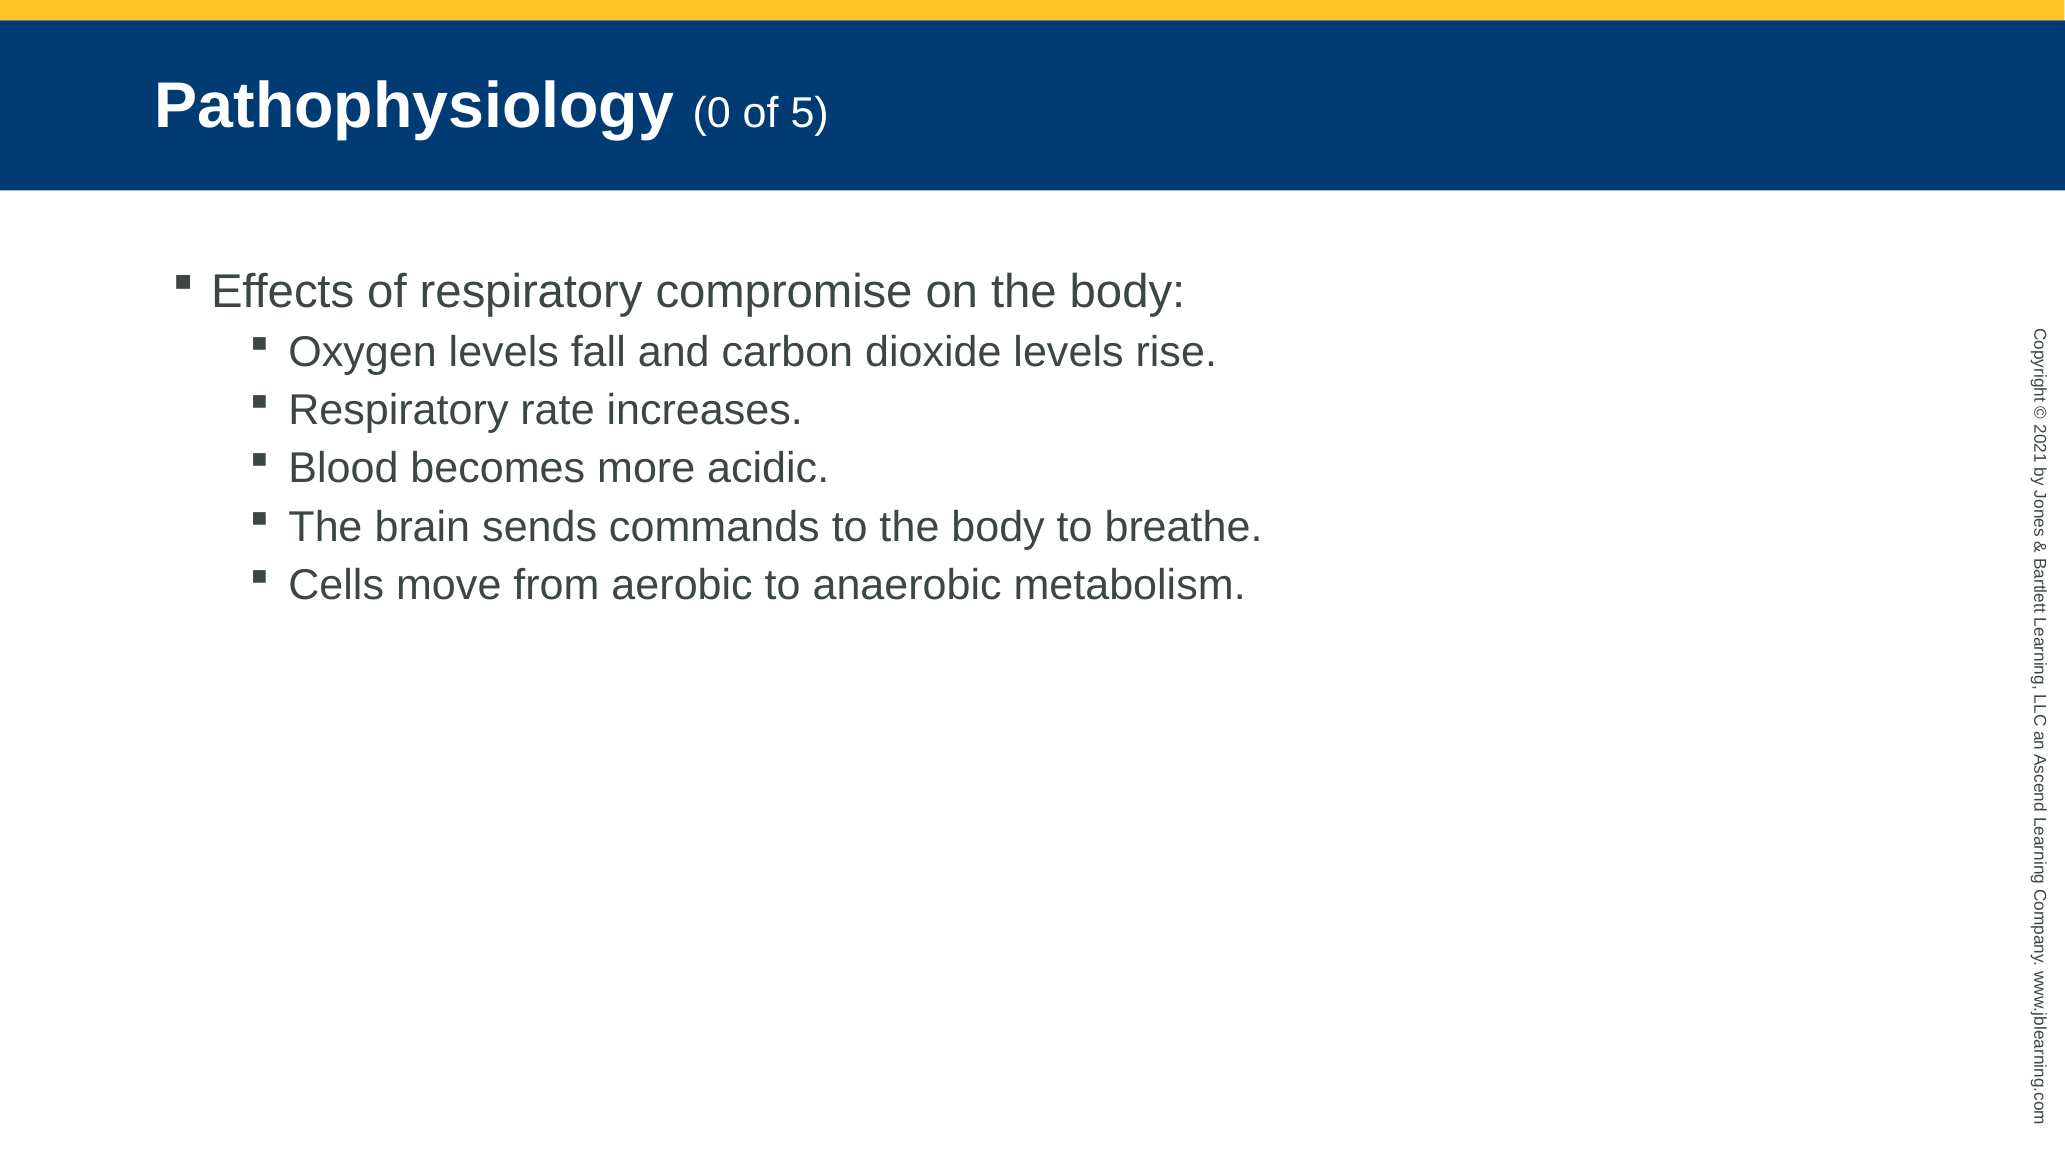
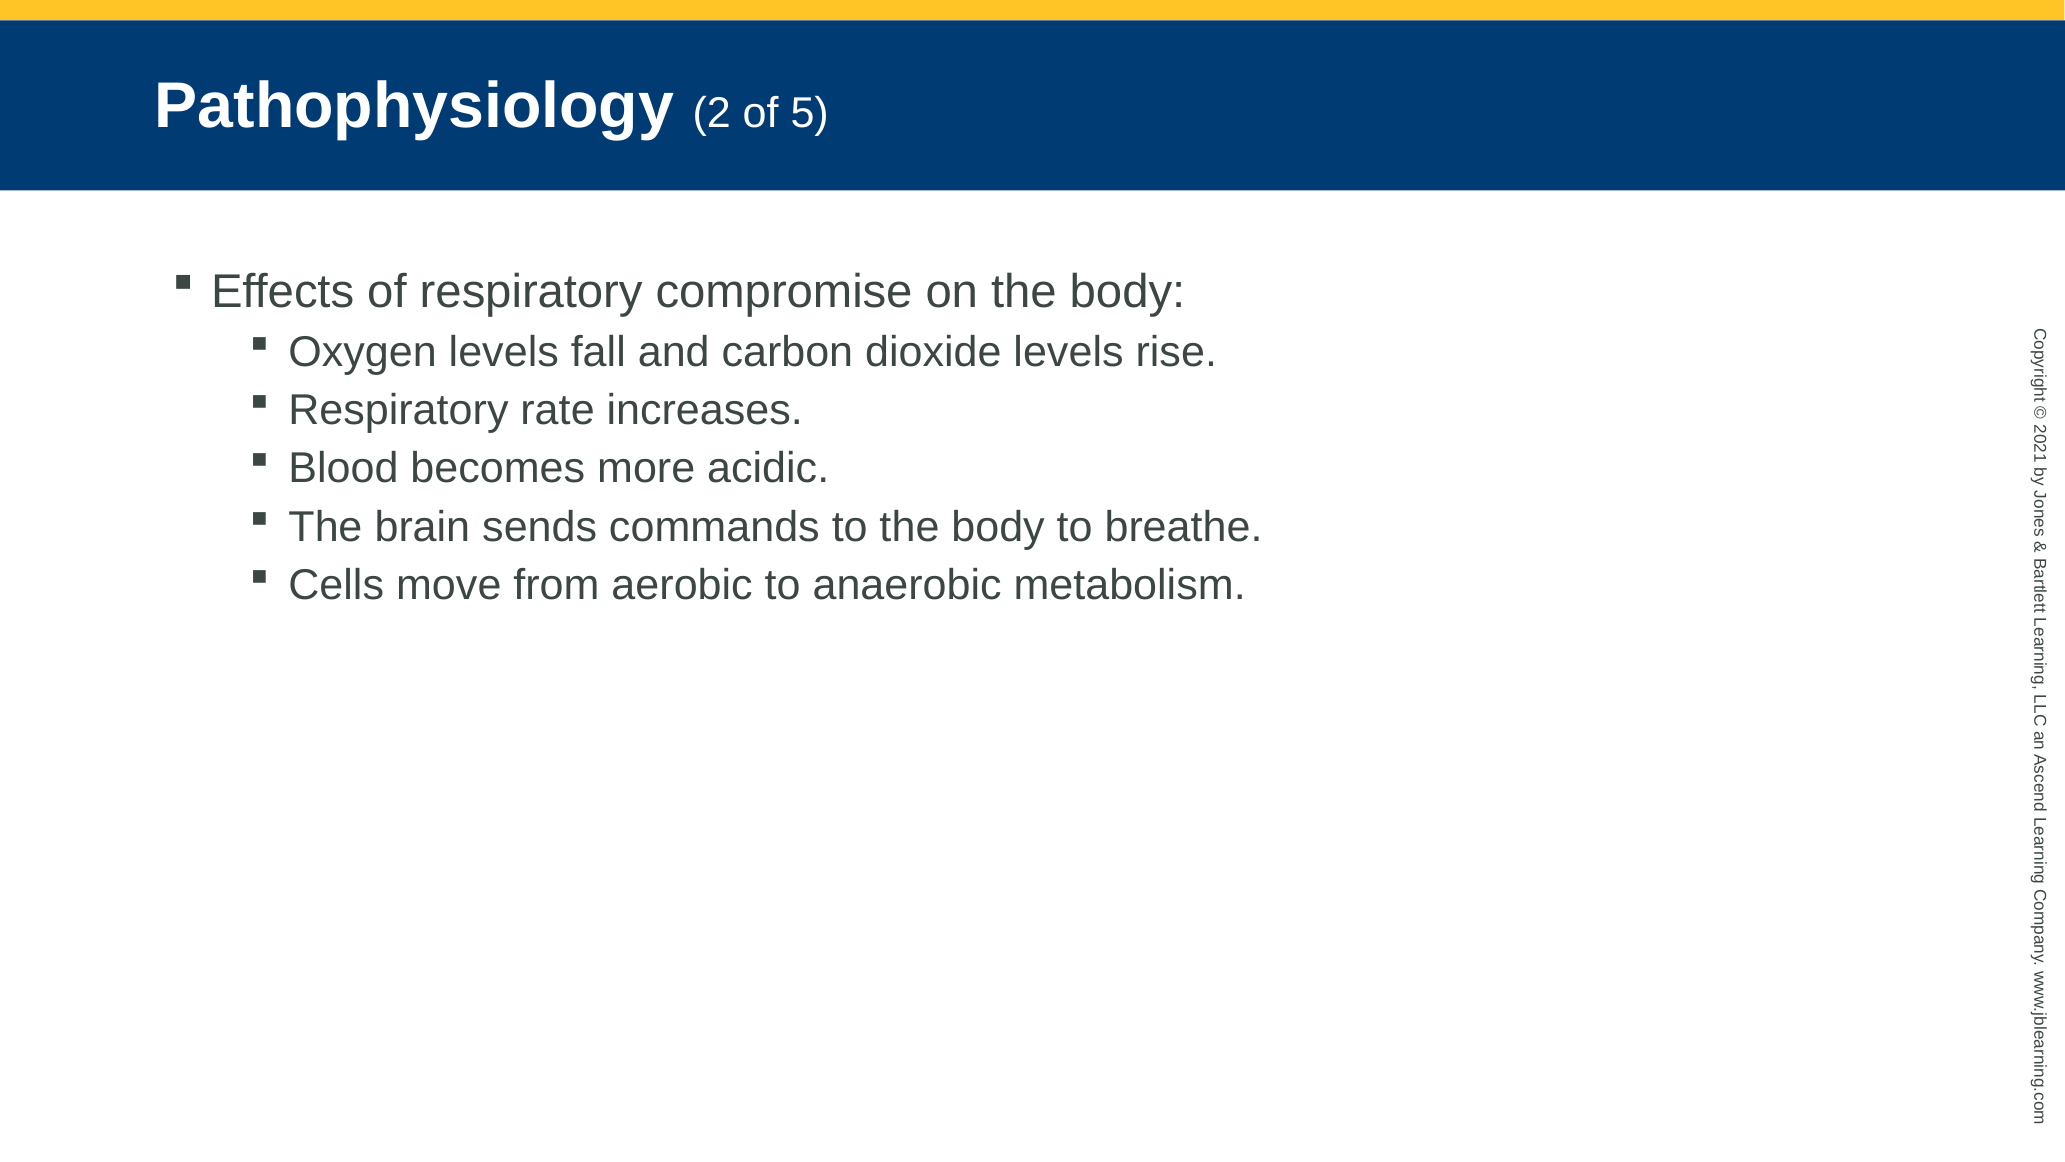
Pathophysiology 0: 0 -> 2
